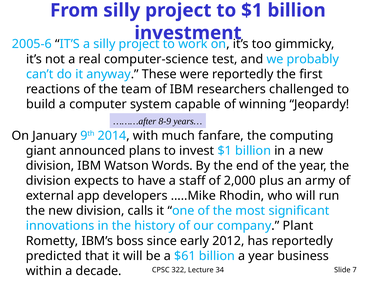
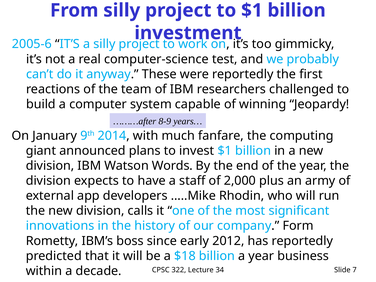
Plant: Plant -> Form
$61: $61 -> $18
